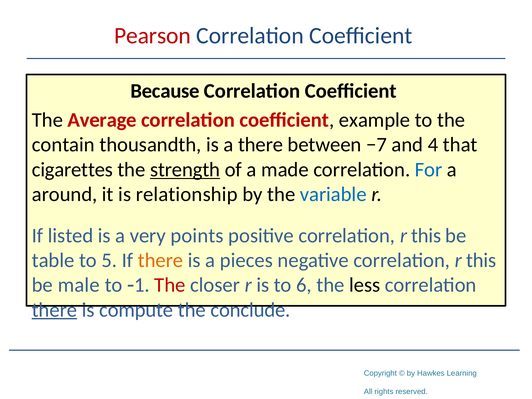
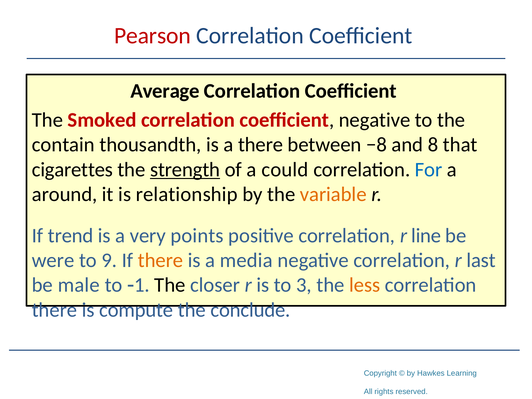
Because: Because -> Average
Average: Average -> Smoked
coefficient example: example -> negative
−7: −7 -> −8
4: 4 -> 8
made: made -> could
variable colour: blue -> orange
listed: listed -> trend
positive correlation r this: this -> line
table: table -> were
5: 5 -> 9
pieces: pieces -> media
negative correlation r this: this -> last
The at (170, 285) colour: red -> black
6: 6 -> 3
less colour: black -> orange
there at (54, 310) underline: present -> none
